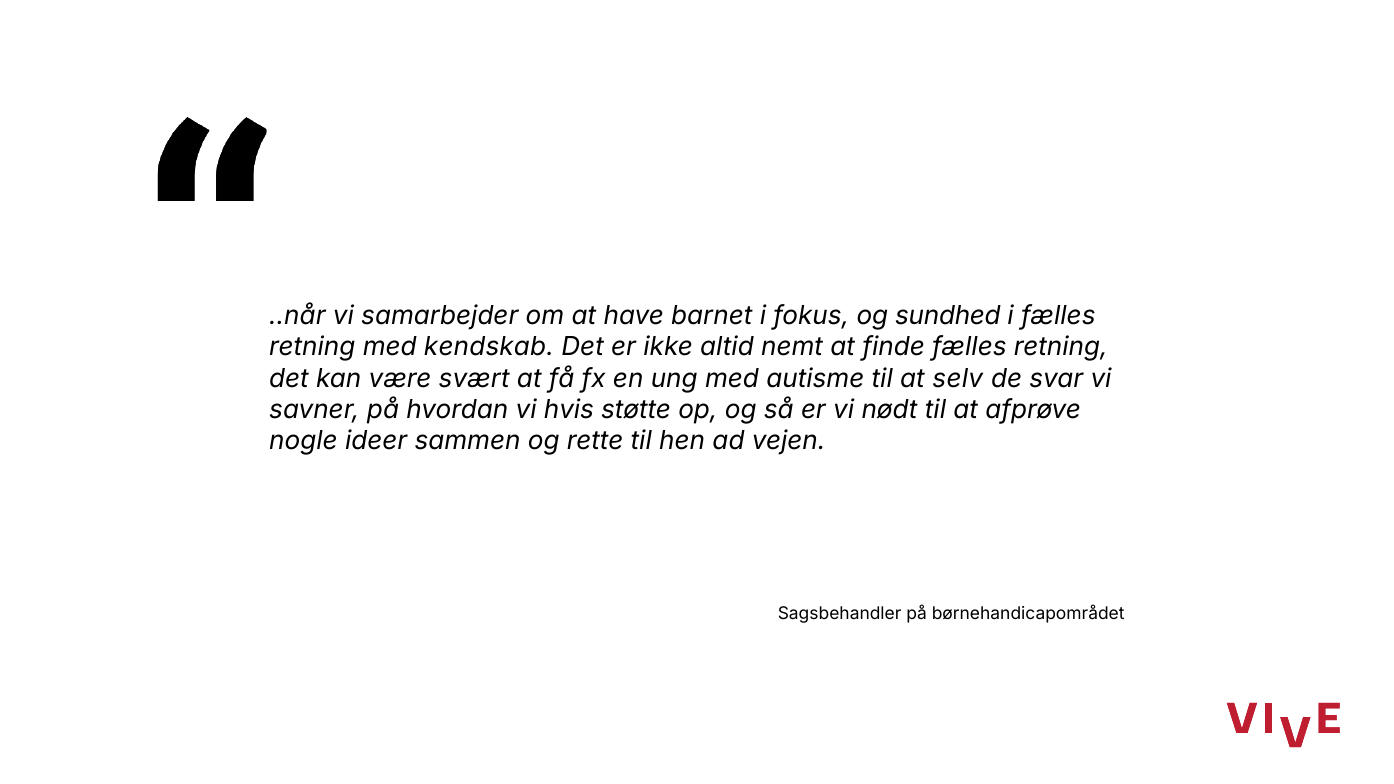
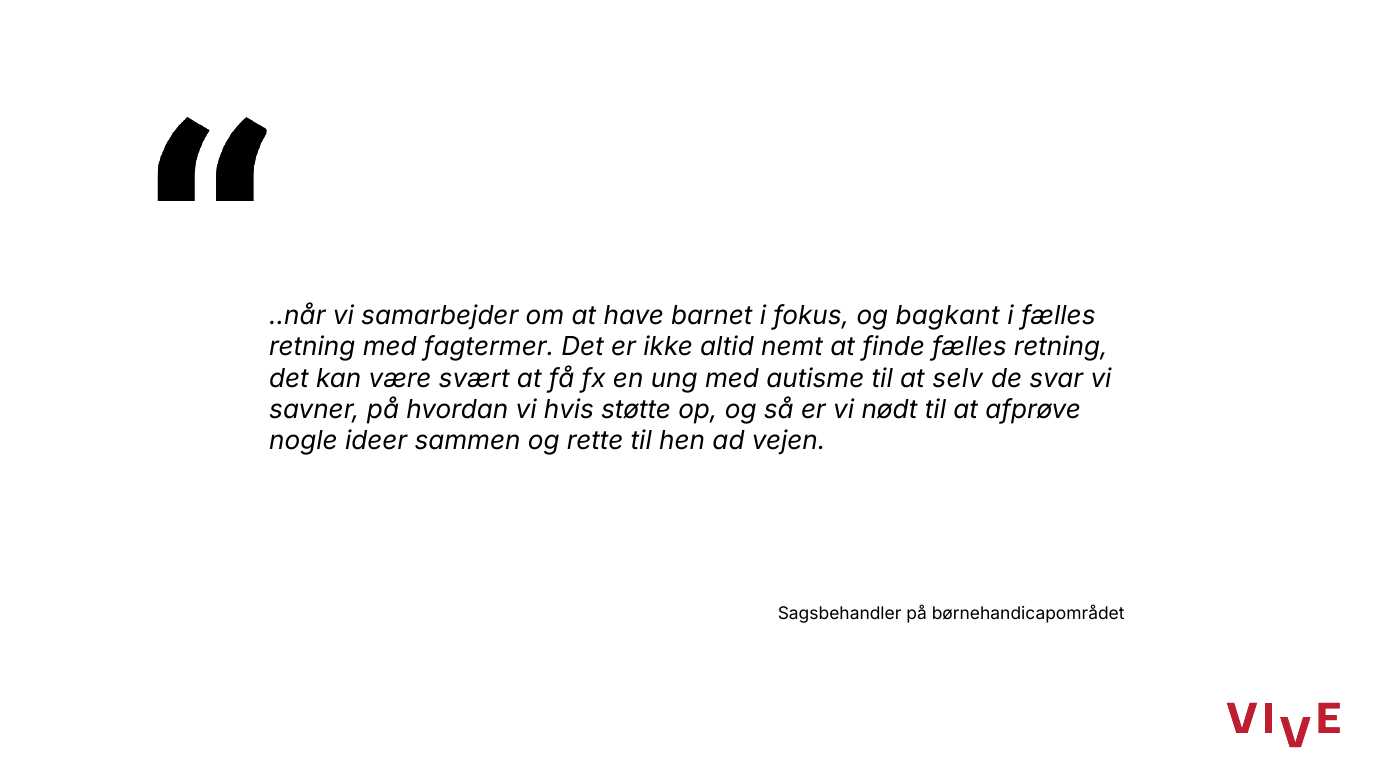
sundhed: sundhed -> bagkant
kendskab: kendskab -> fagtermer
